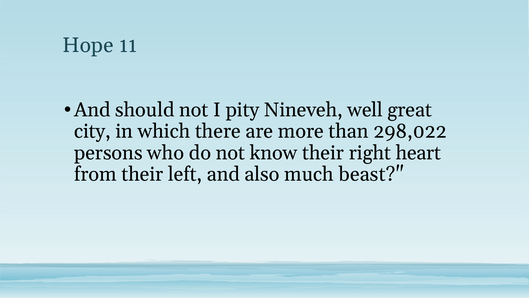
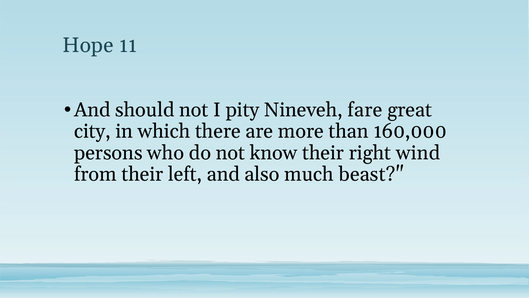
well: well -> fare
298,022: 298,022 -> 160,000
heart: heart -> wind
